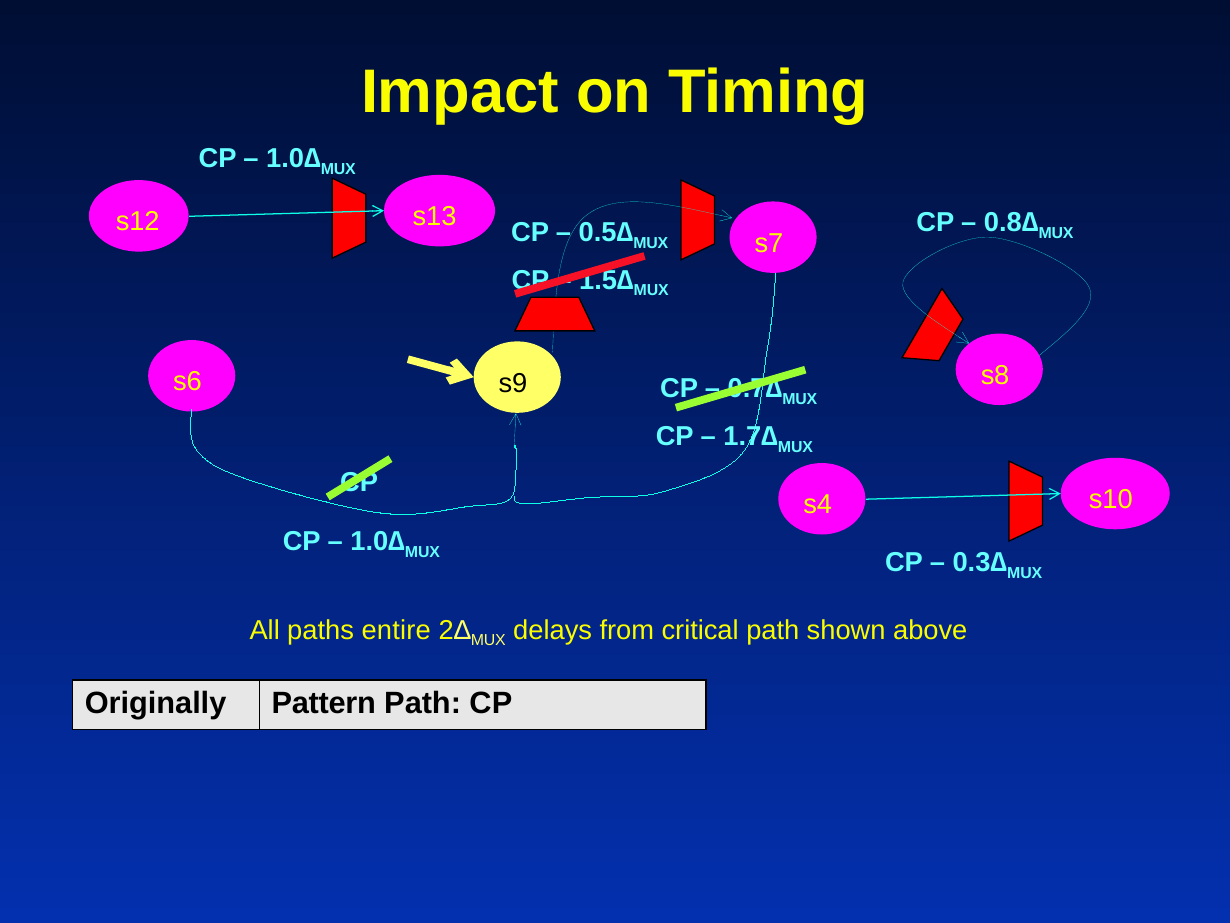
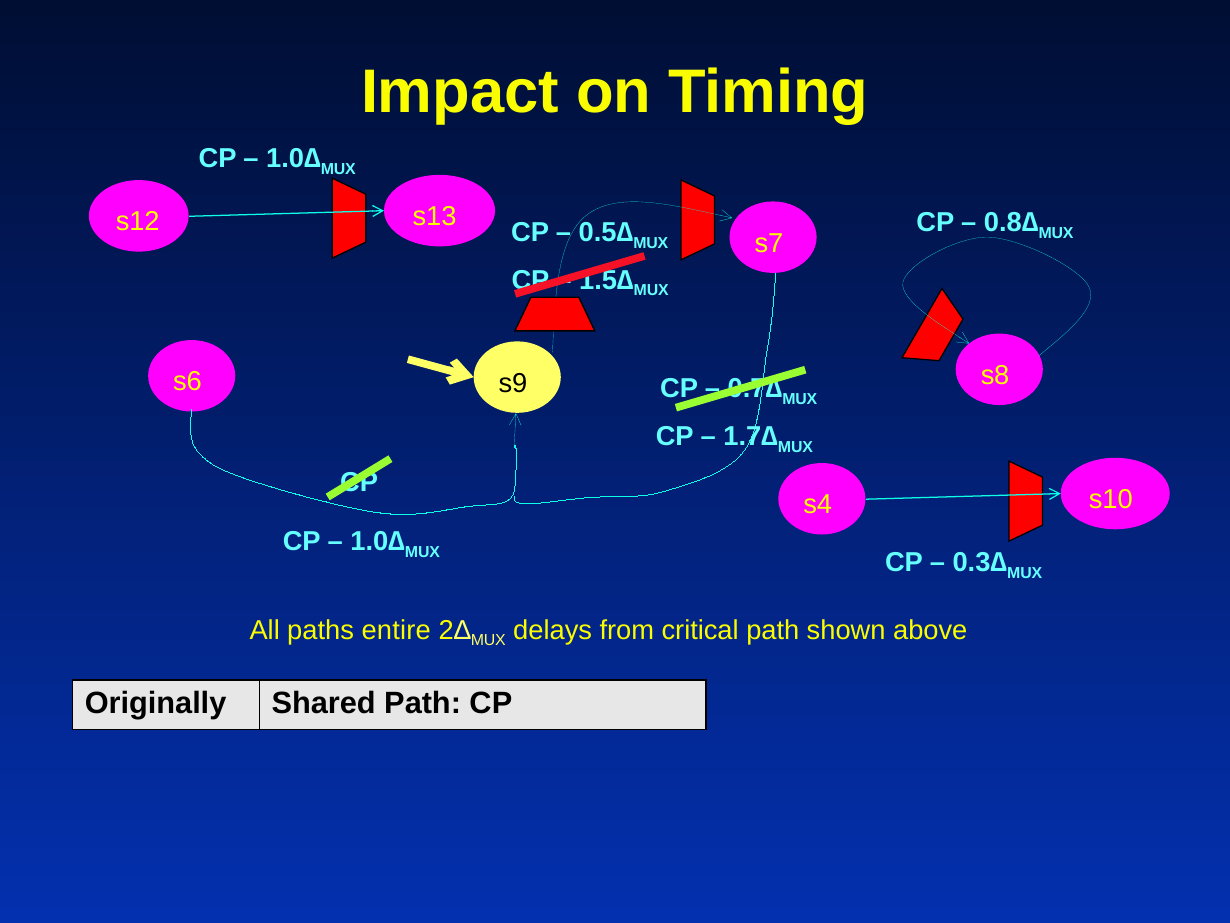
Pattern: Pattern -> Shared
